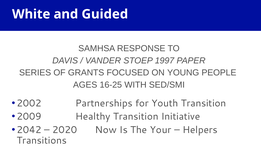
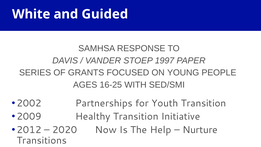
2042: 2042 -> 2012
Your: Your -> Help
Helpers: Helpers -> Nurture
